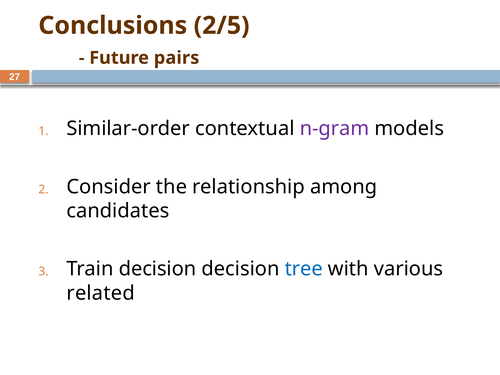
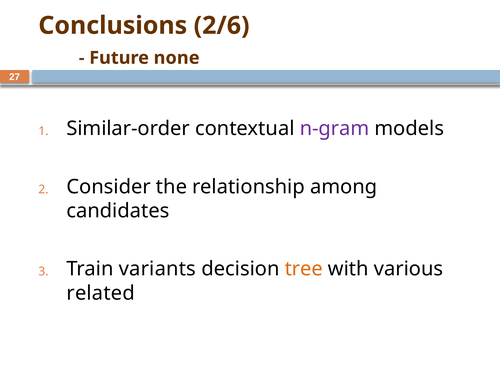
2/5: 2/5 -> 2/6
pairs: pairs -> none
Train decision: decision -> variants
tree colour: blue -> orange
